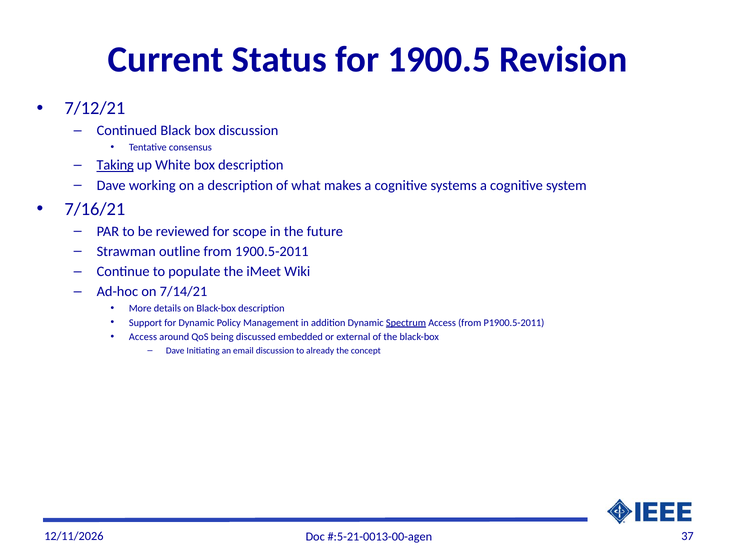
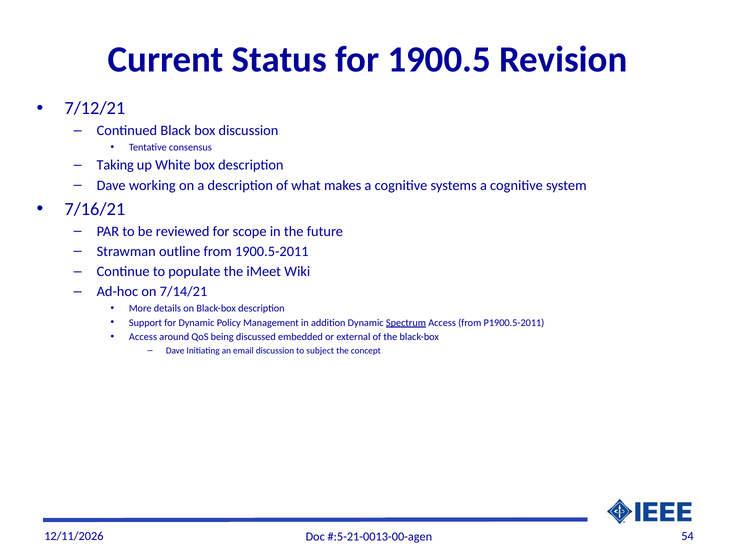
Taking underline: present -> none
already: already -> subject
37: 37 -> 54
